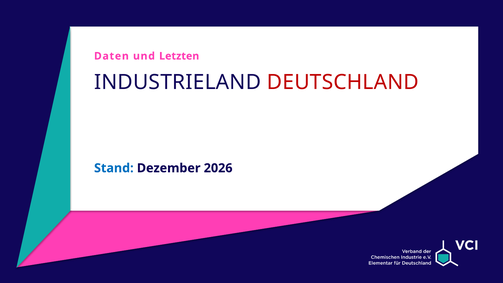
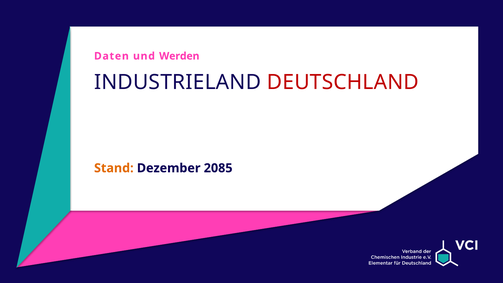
Letzten: Letzten -> Werden
Stand colour: blue -> orange
2026: 2026 -> 2085
